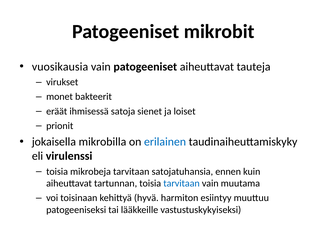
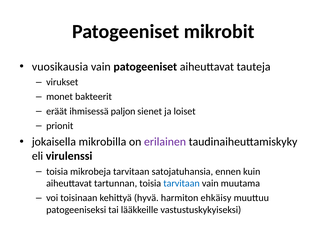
satoja: satoja -> paljon
erilainen colour: blue -> purple
esiintyy: esiintyy -> ehkäisy
